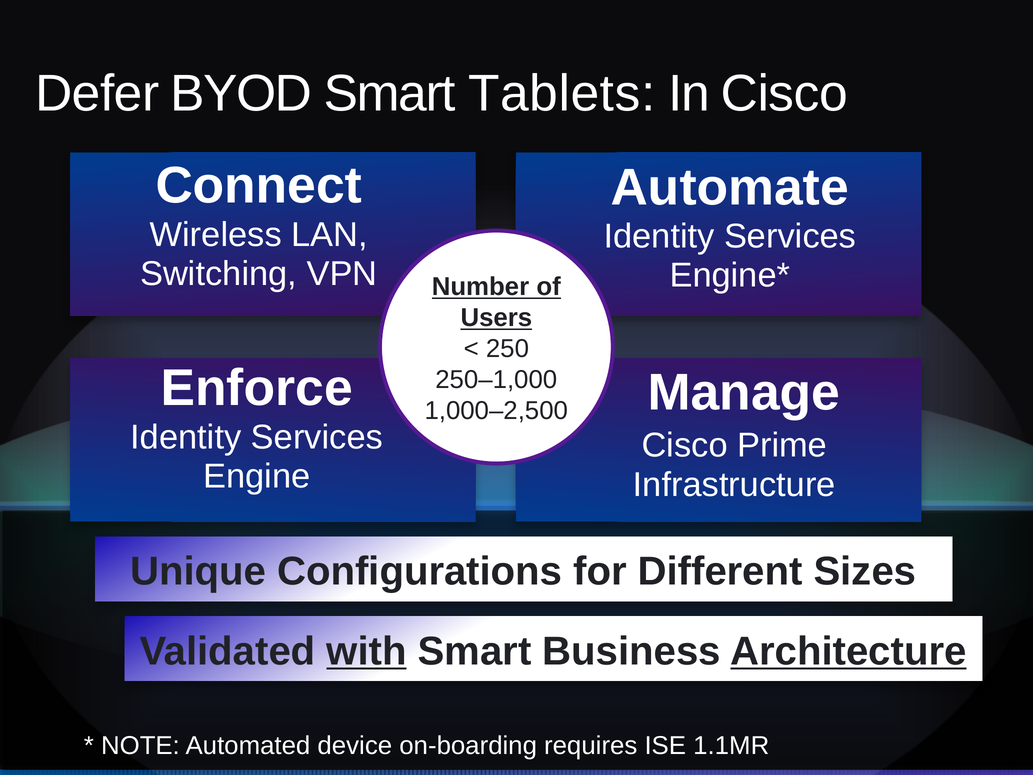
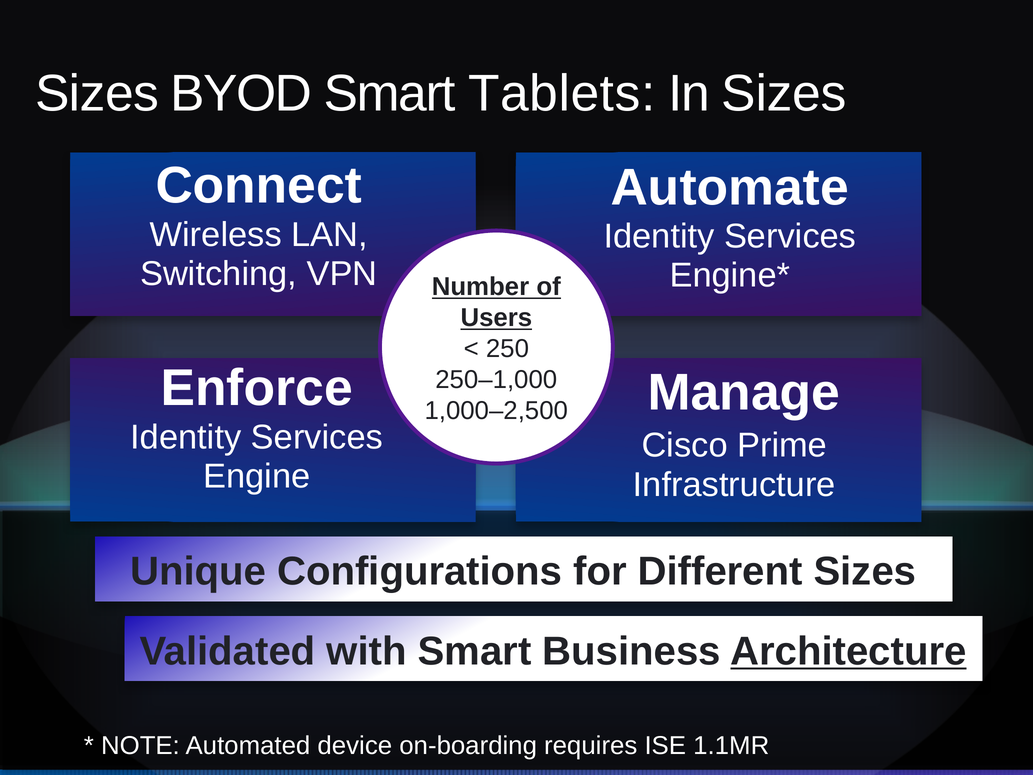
Defer at (97, 93): Defer -> Sizes
In Cisco: Cisco -> Sizes
with underline: present -> none
